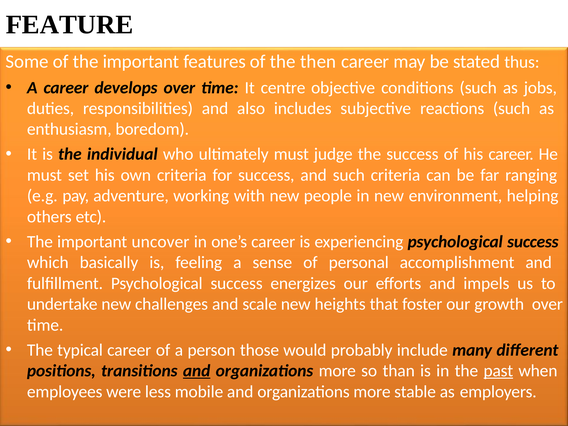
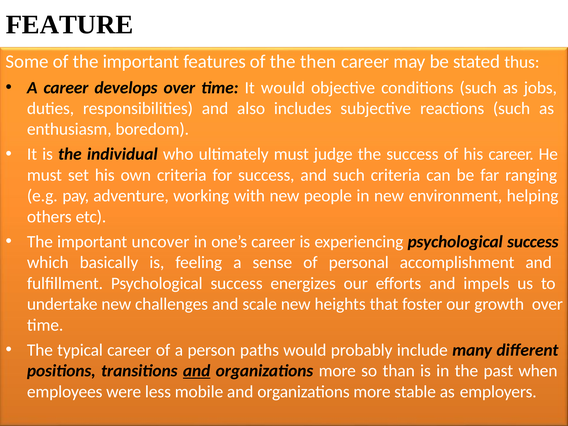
It centre: centre -> would
those: those -> paths
past underline: present -> none
